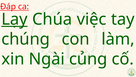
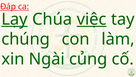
việc underline: none -> present
